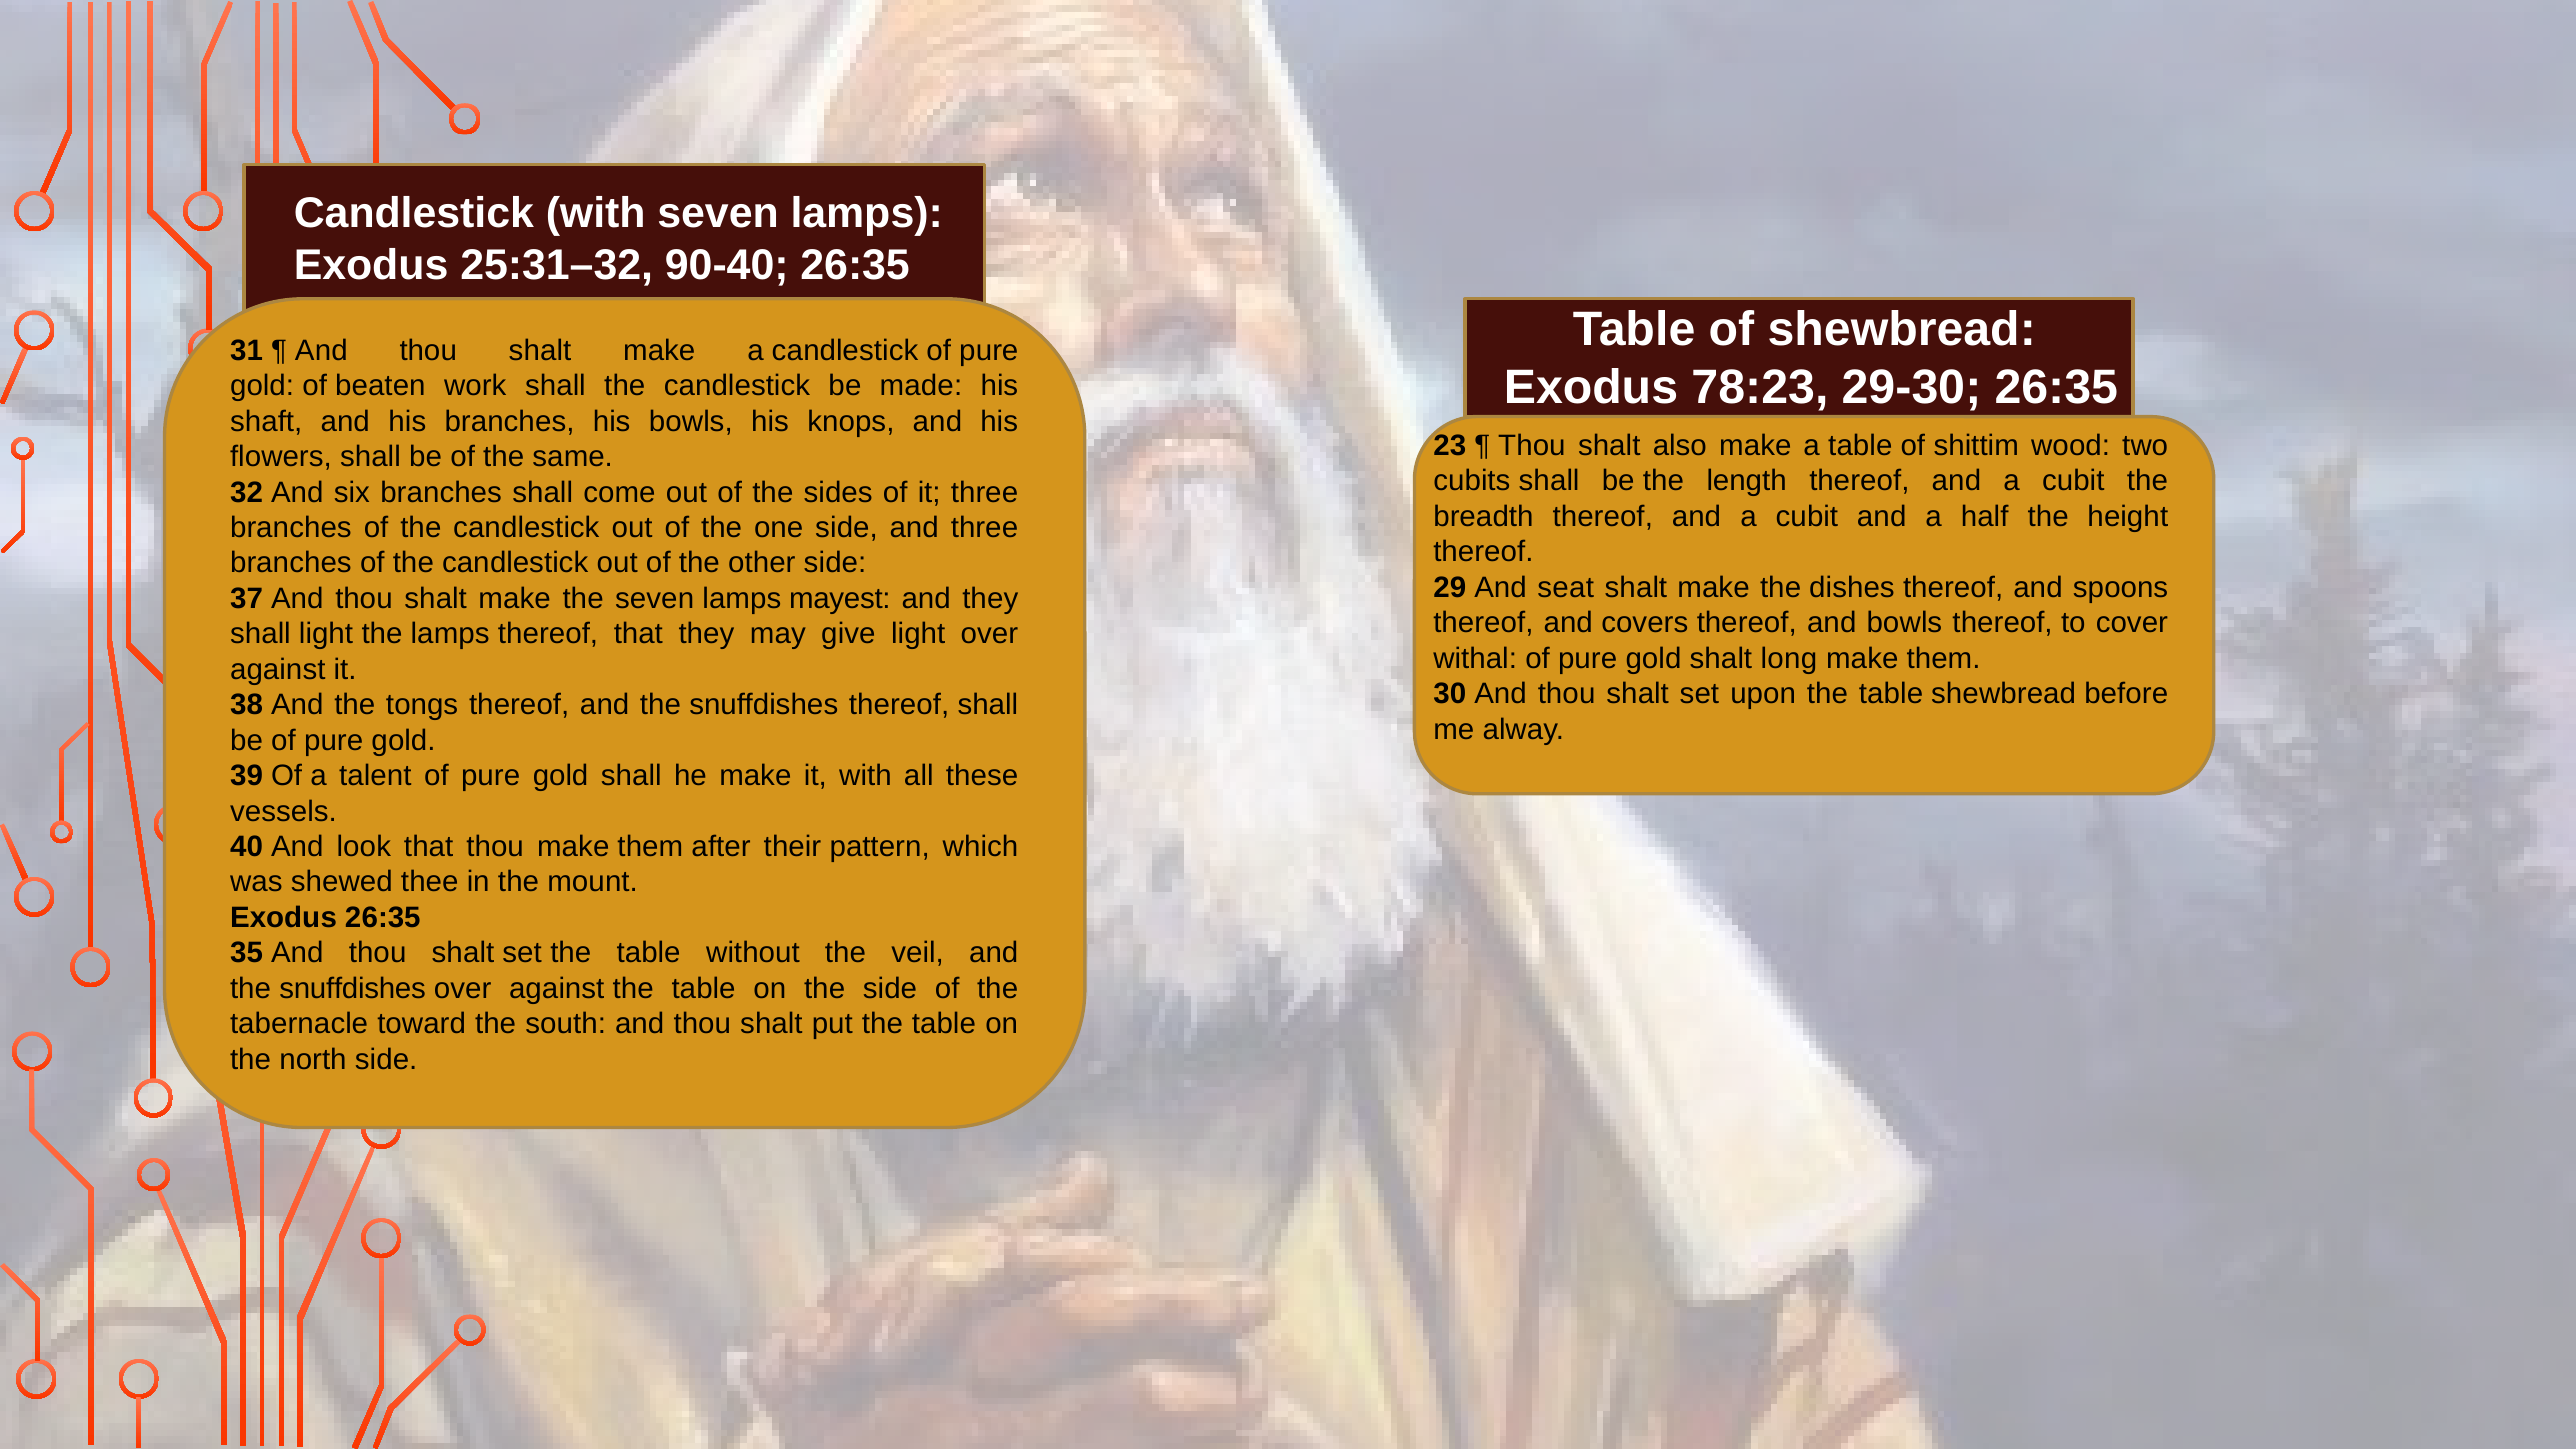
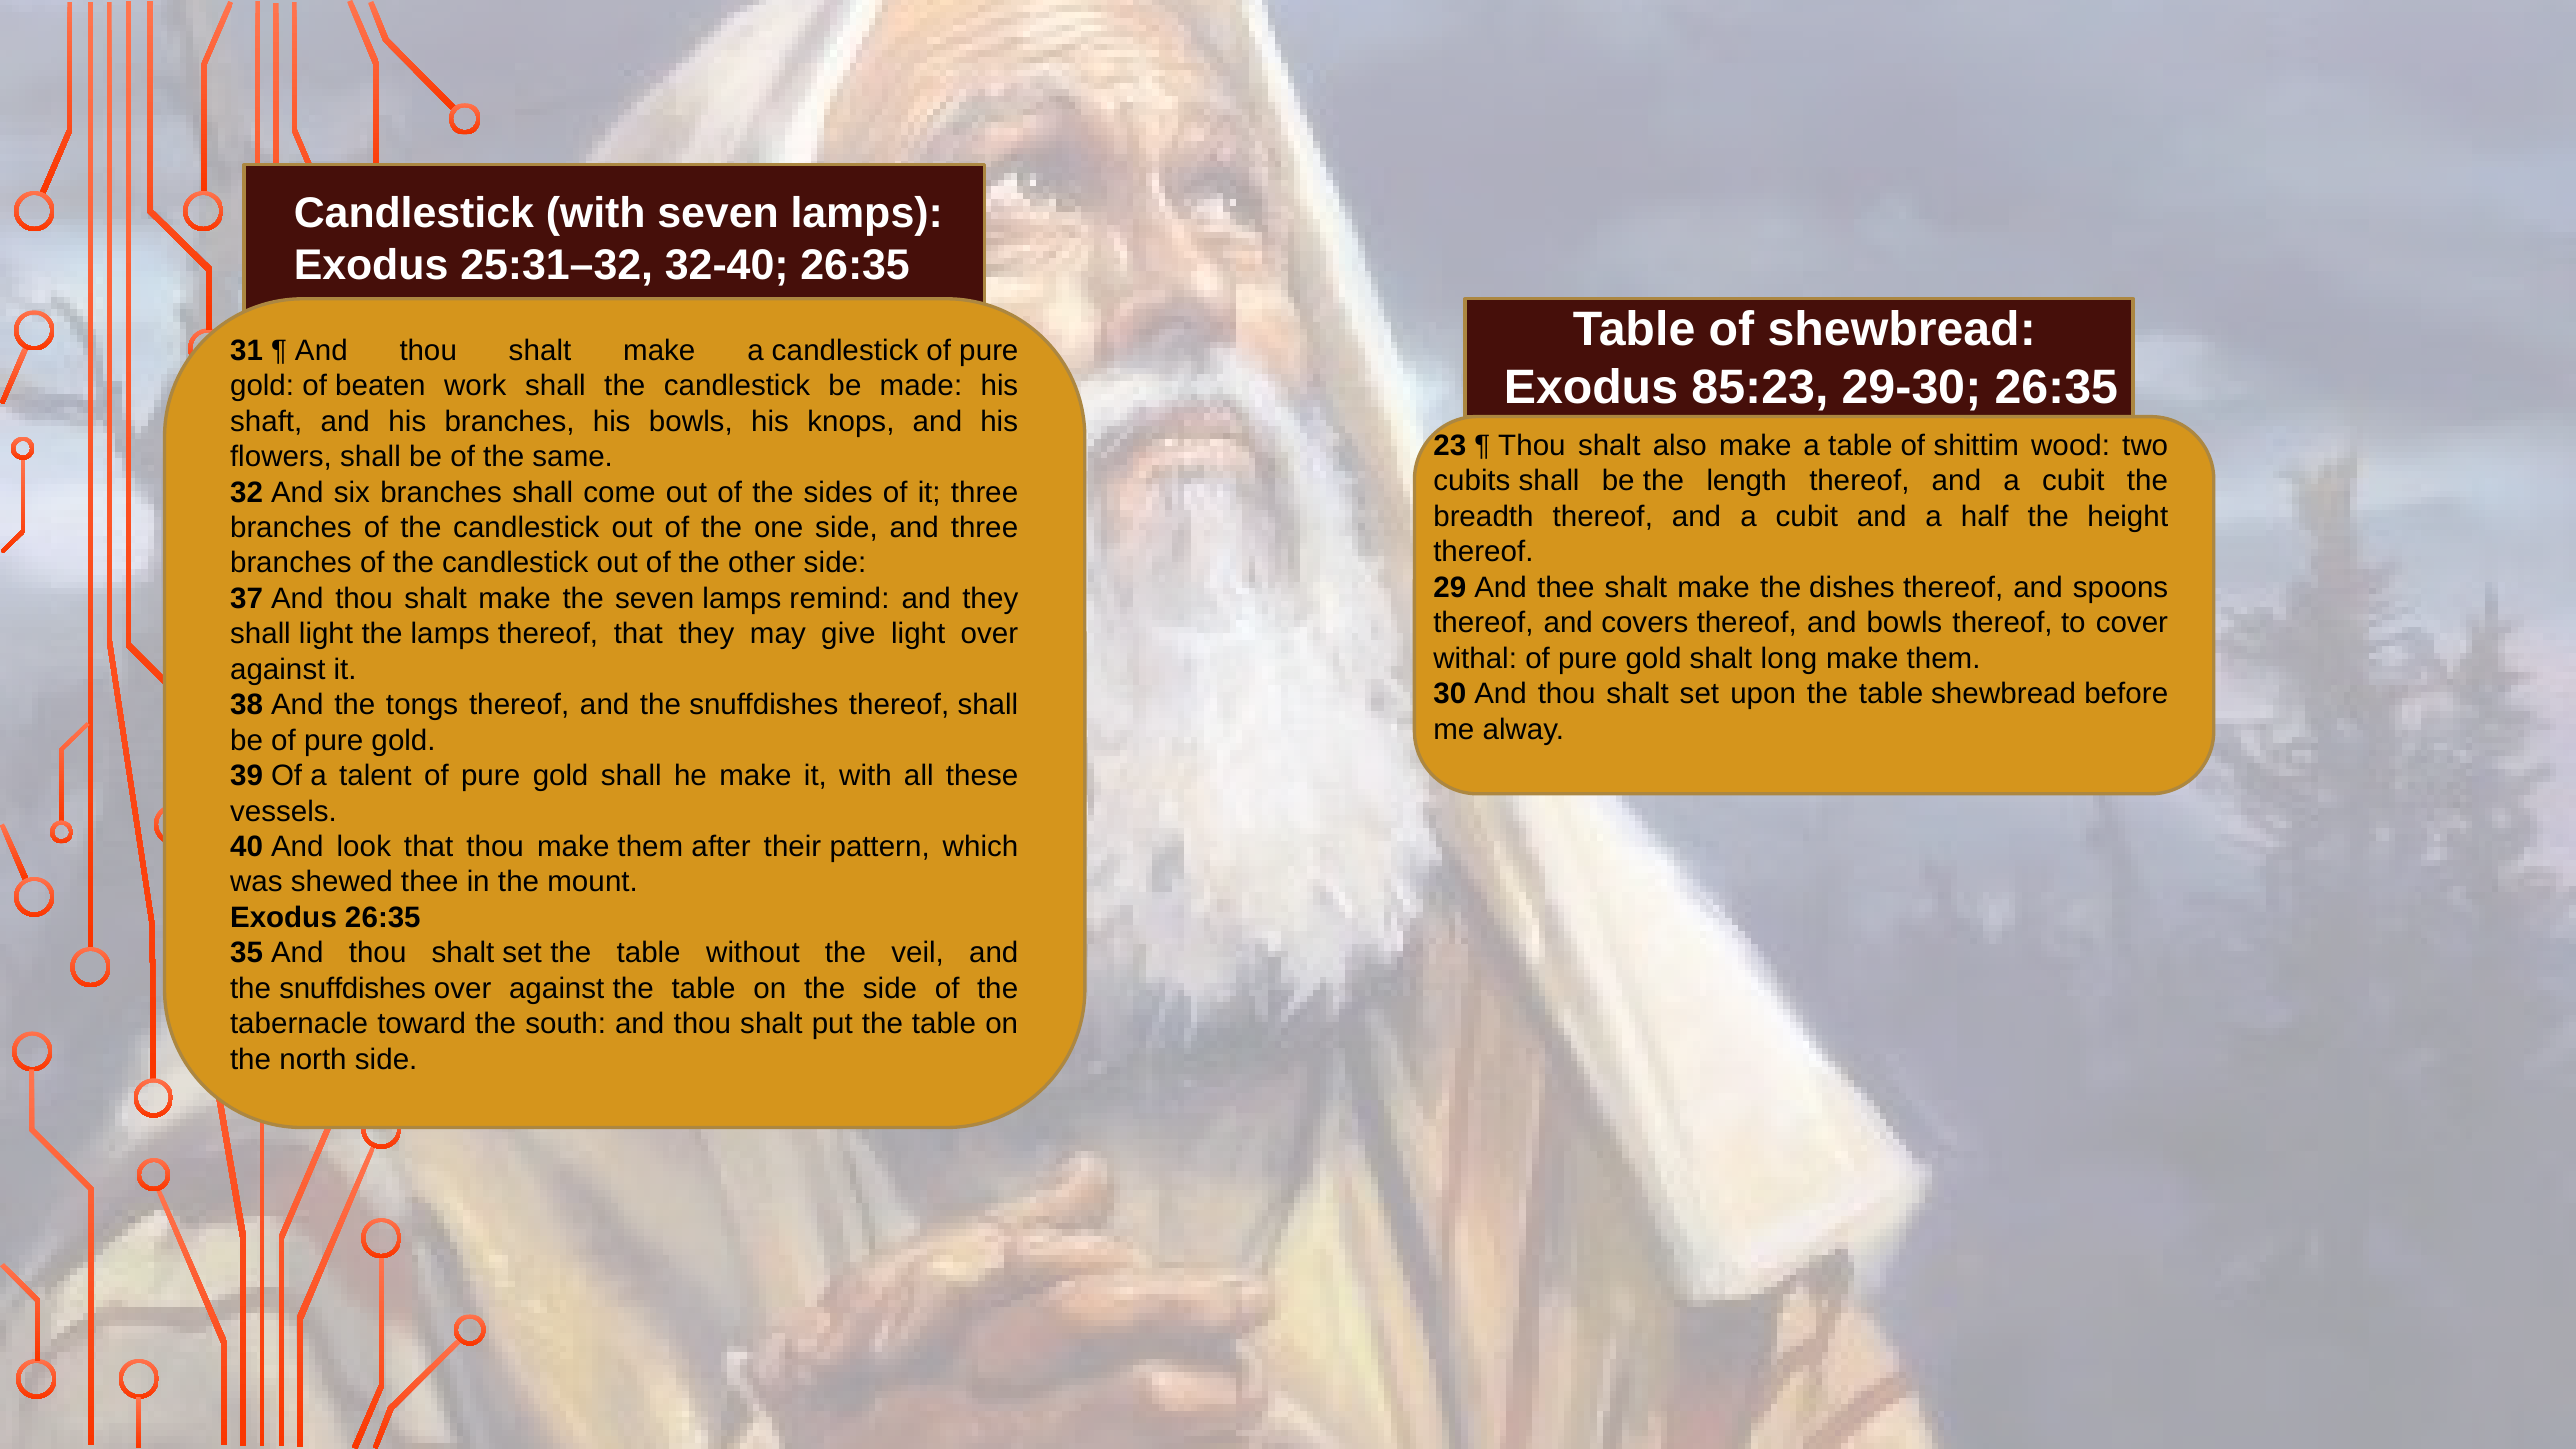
90-40: 90-40 -> 32-40
78:23: 78:23 -> 85:23
And seat: seat -> thee
mayest: mayest -> remind
